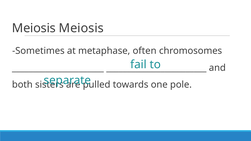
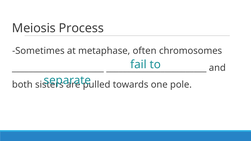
Meiosis Meiosis: Meiosis -> Process
